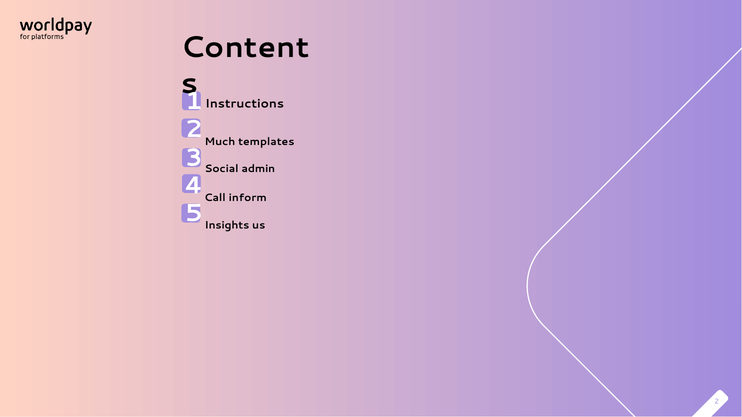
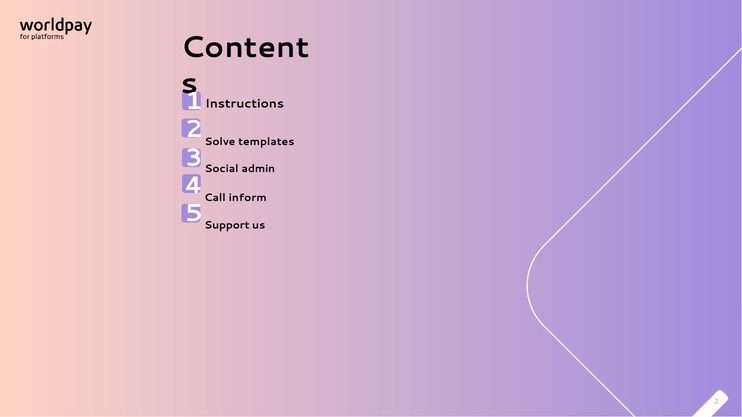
Much: Much -> Solve
Insights: Insights -> Support
